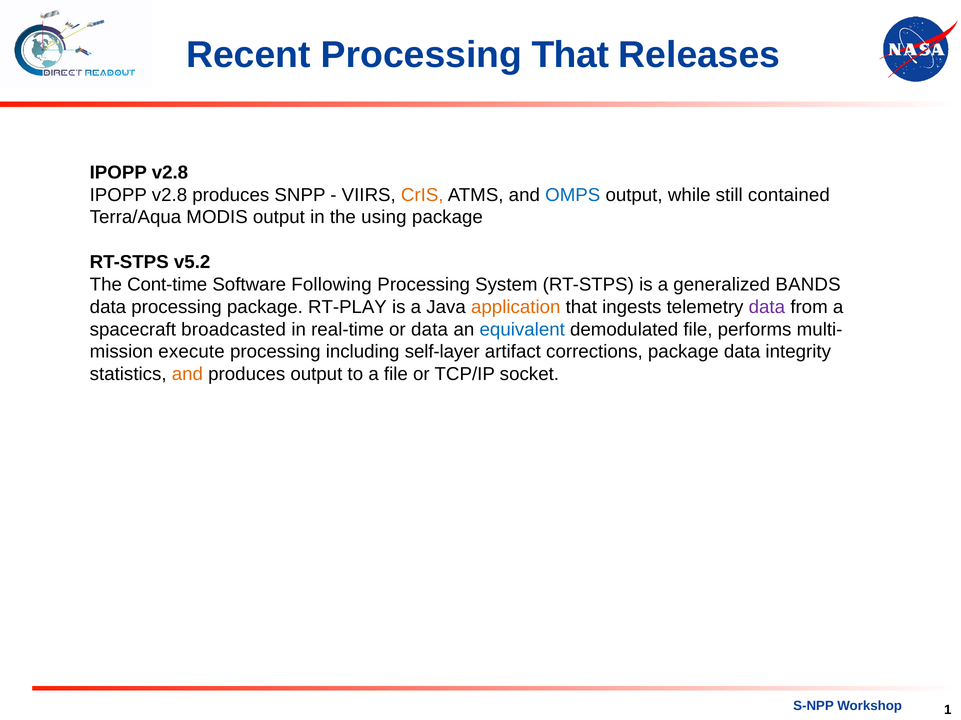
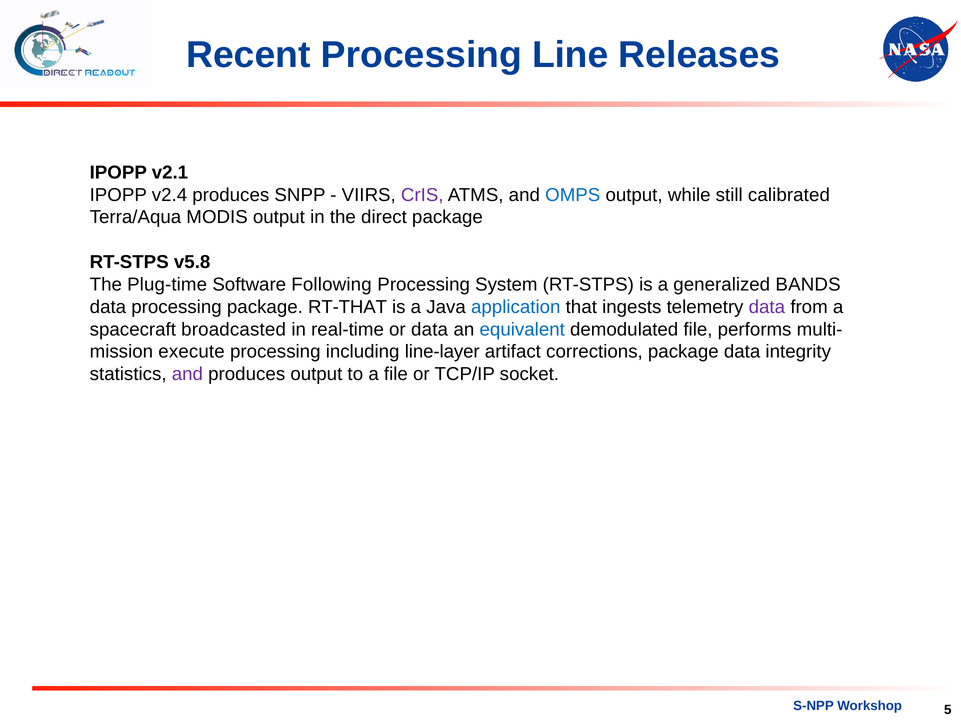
Processing That: That -> Line
v2.8 at (170, 173): v2.8 -> v2.1
v2.8 at (169, 195): v2.8 -> v2.4
CrIS colour: orange -> purple
contained: contained -> calibrated
using: using -> direct
v5.2: v5.2 -> v5.8
Cont-time: Cont-time -> Plug-time
RT-PLAY: RT-PLAY -> RT-THAT
application colour: orange -> blue
self-layer: self-layer -> line-layer
and at (187, 375) colour: orange -> purple
1: 1 -> 5
